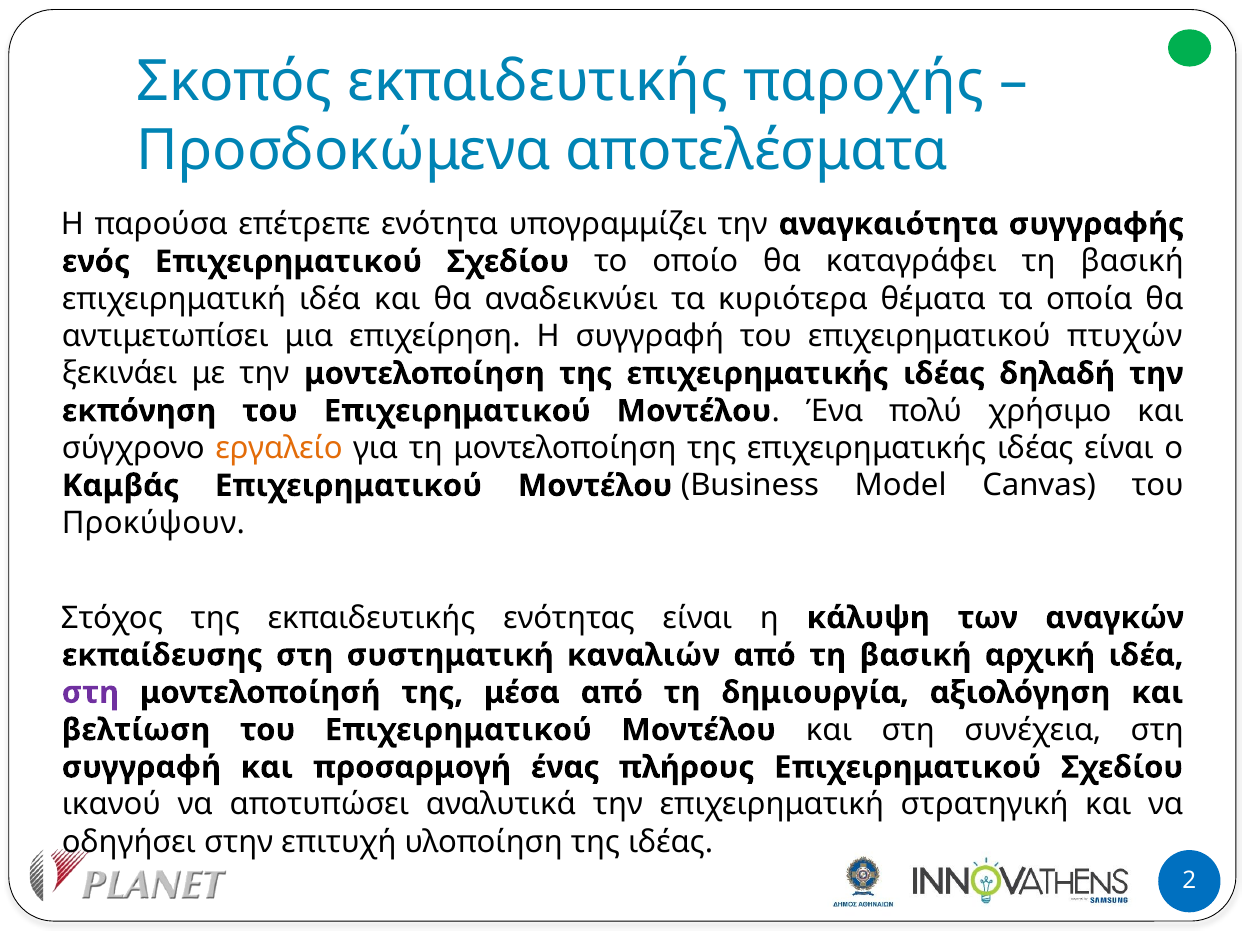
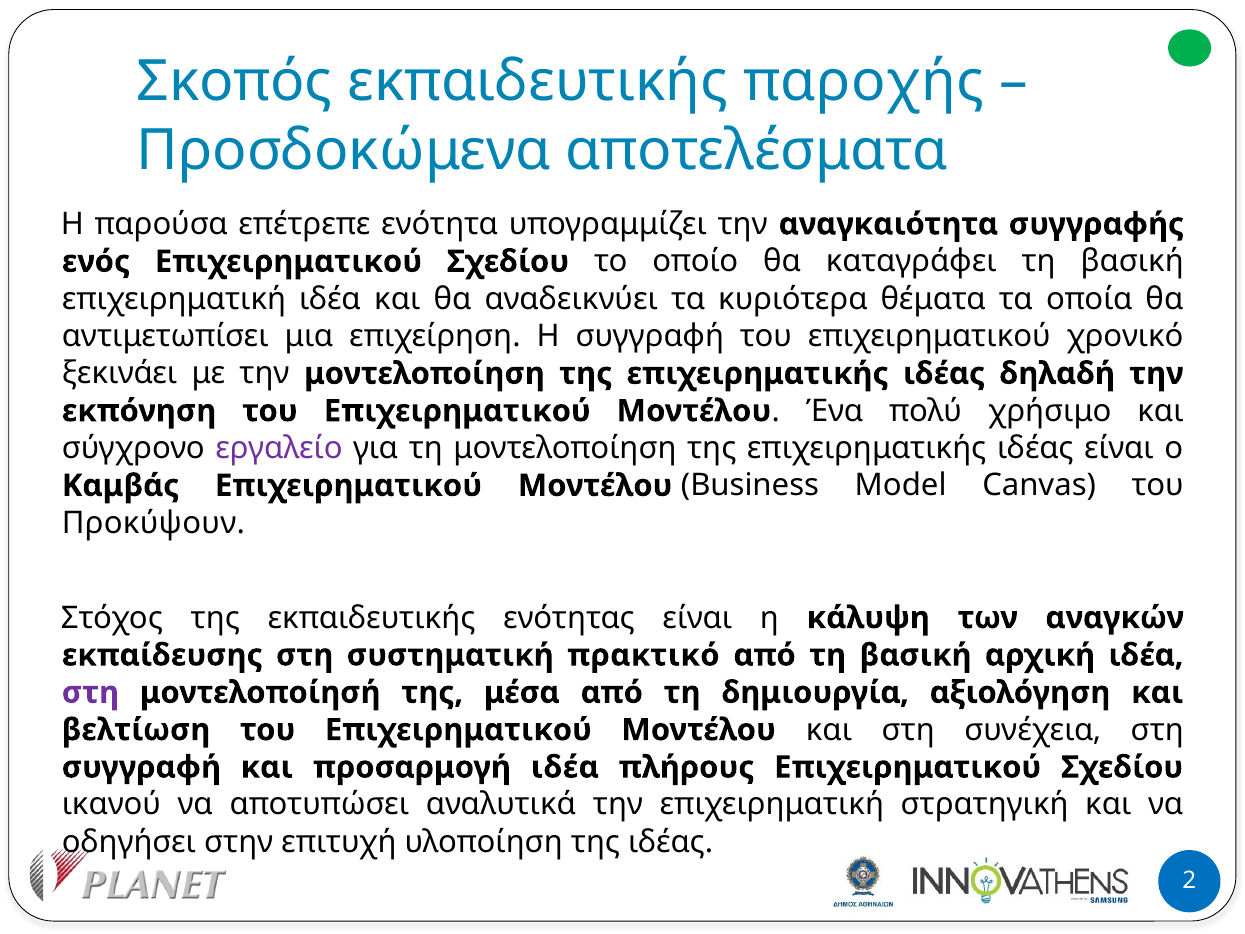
πτυχών: πτυχών -> χρονικό
εργαλείο colour: orange -> purple
καναλιών: καναλιών -> πρακτικό
προσαρμογή ένας: ένας -> ιδέα
